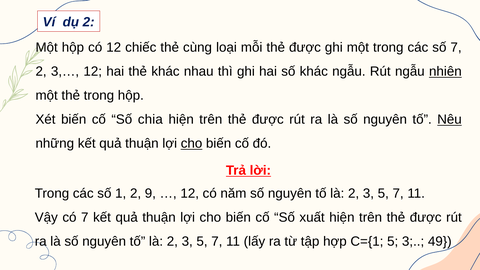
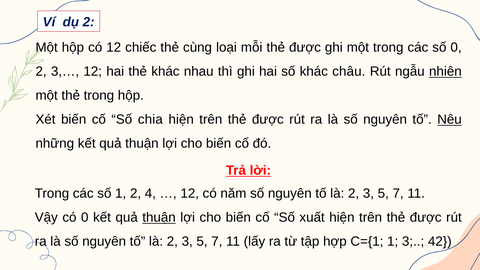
số 7: 7 -> 0
khác ngẫu: ngẫu -> châu
cho at (192, 144) underline: present -> none
9: 9 -> 4
có 7: 7 -> 0
thuận at (159, 218) underline: none -> present
C={1 5: 5 -> 1
49: 49 -> 42
